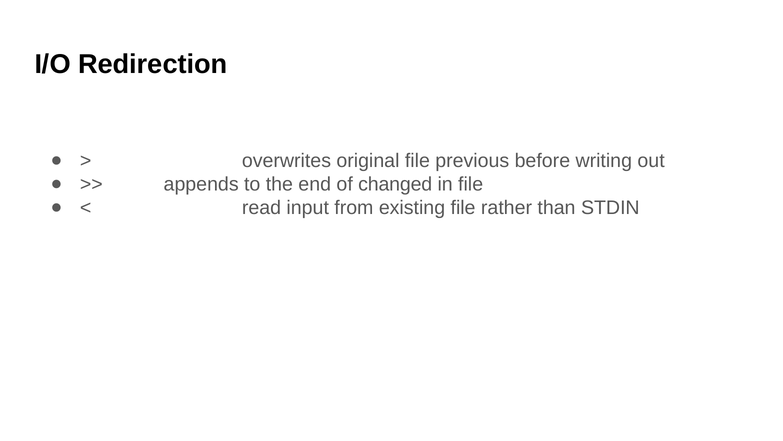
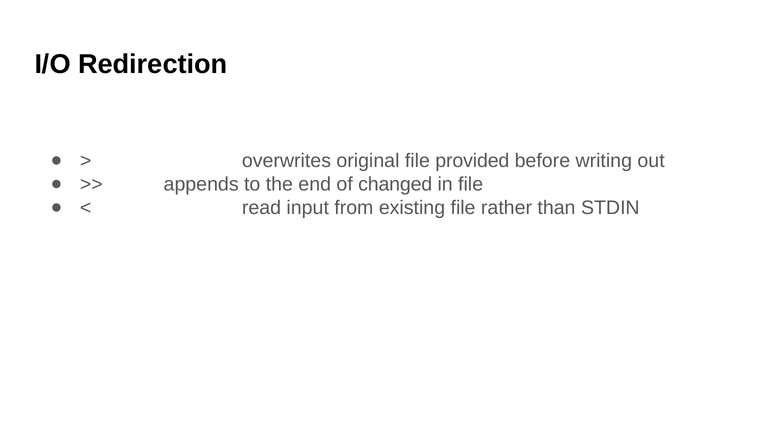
previous: previous -> provided
